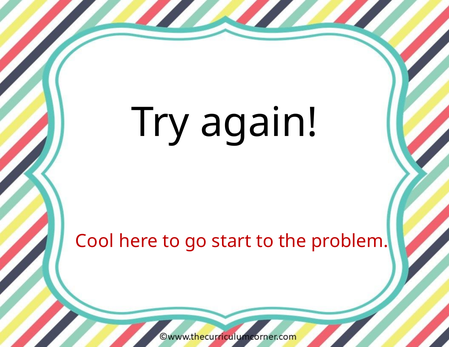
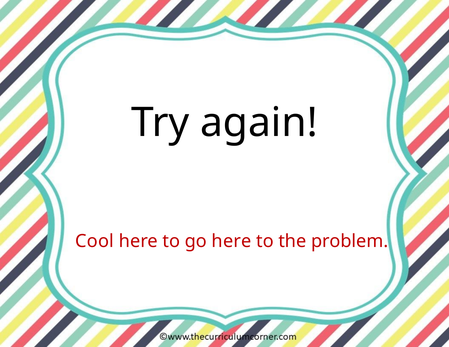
go start: start -> here
